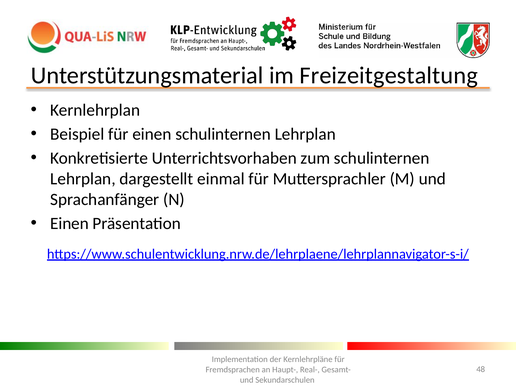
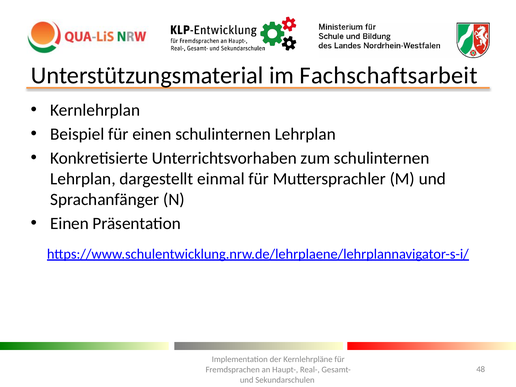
Freizeitgestaltung: Freizeitgestaltung -> Fachschaftsarbeit
